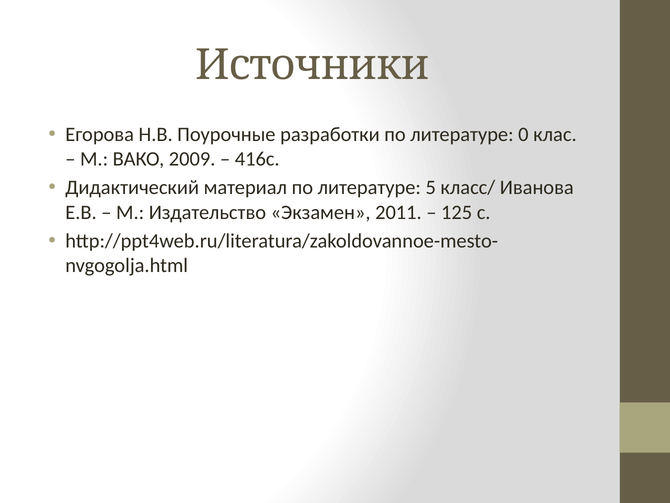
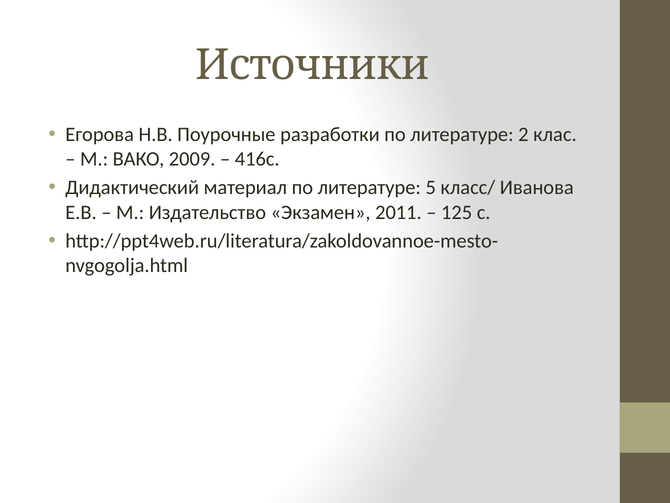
0: 0 -> 2
